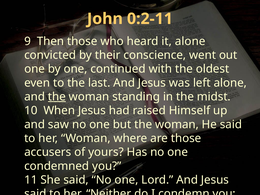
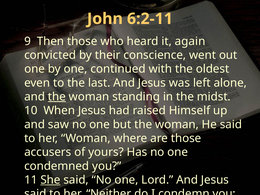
0:2-11: 0:2-11 -> 6:2-11
it alone: alone -> again
She underline: none -> present
